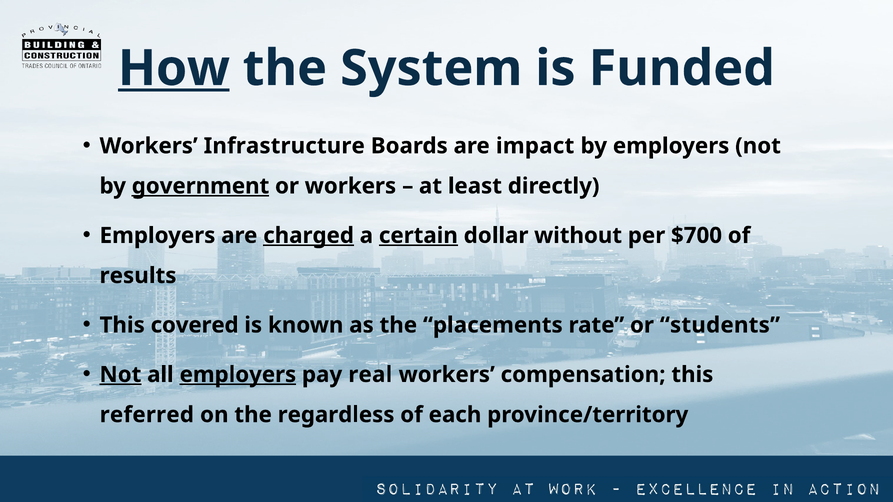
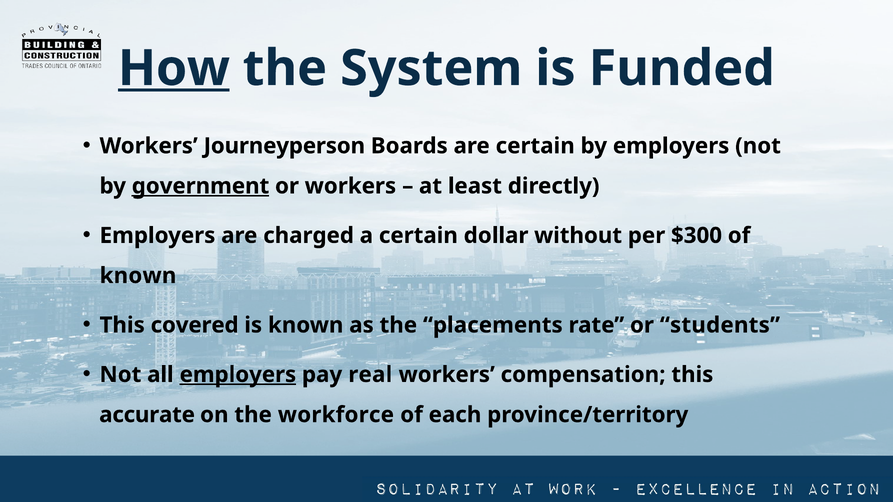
Infrastructure: Infrastructure -> Journeyperson
are impact: impact -> certain
charged underline: present -> none
certain at (418, 236) underline: present -> none
$700: $700 -> $300
results at (138, 276): results -> known
Not at (120, 375) underline: present -> none
referred: referred -> accurate
regardless: regardless -> workforce
